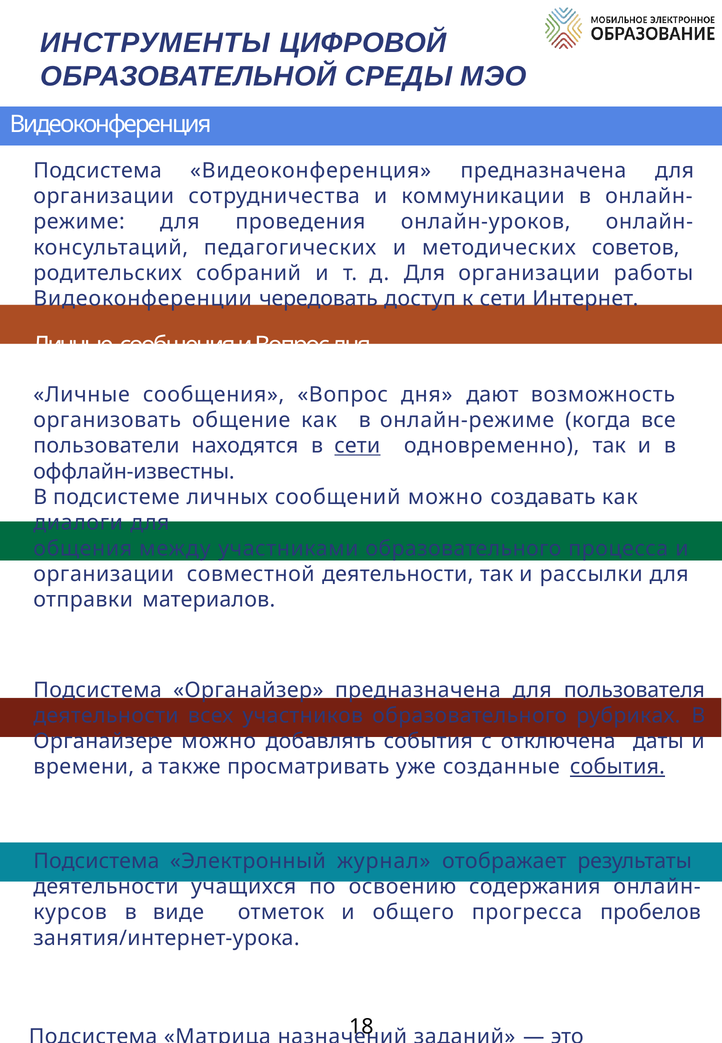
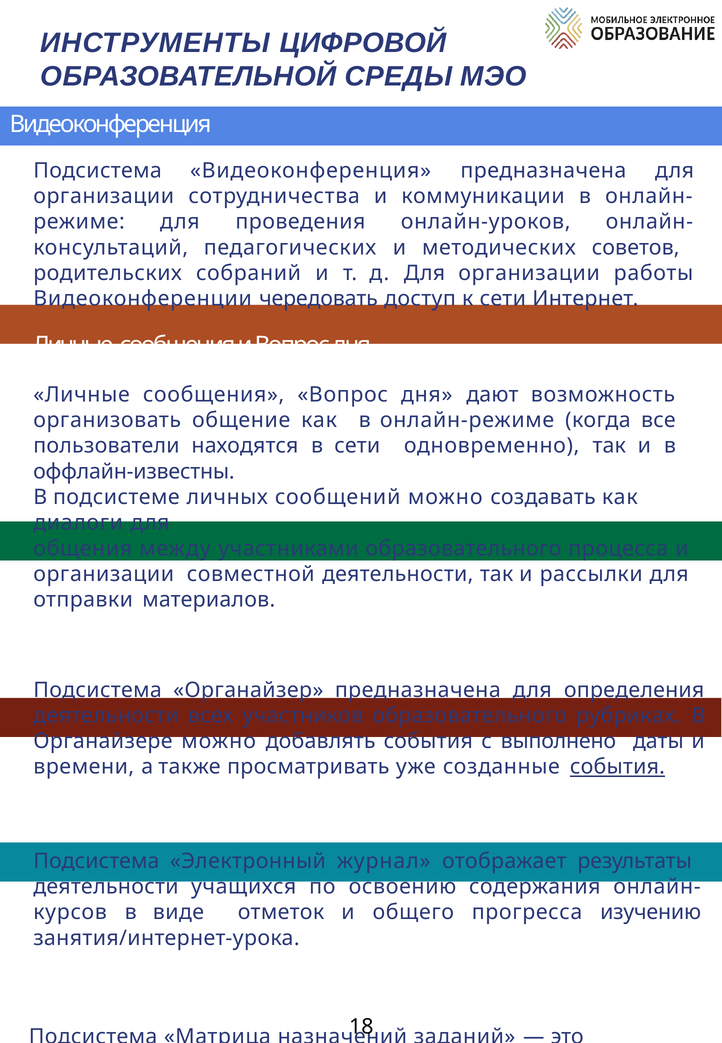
сети at (357, 446) underline: present -> none
пользователя: пользователя -> определения
отключена: отключена -> выполнено
пробелов: пробелов -> изучению
